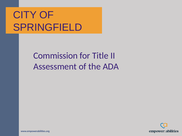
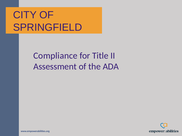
Commission: Commission -> Compliance
